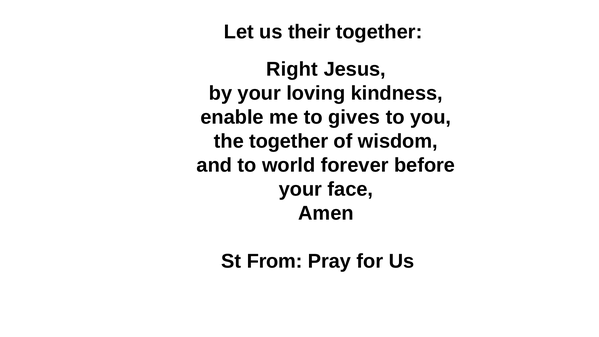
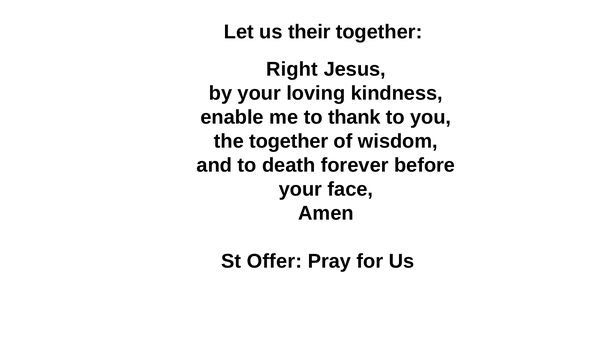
gives: gives -> thank
world: world -> death
From: From -> Offer
